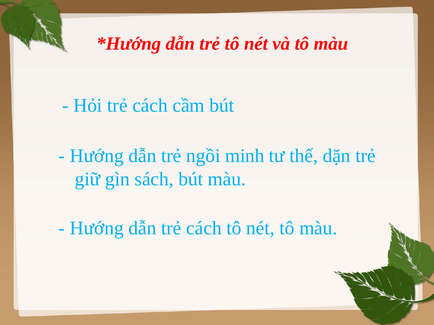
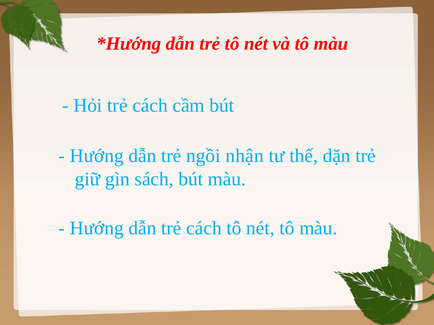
minh: minh -> nhận
